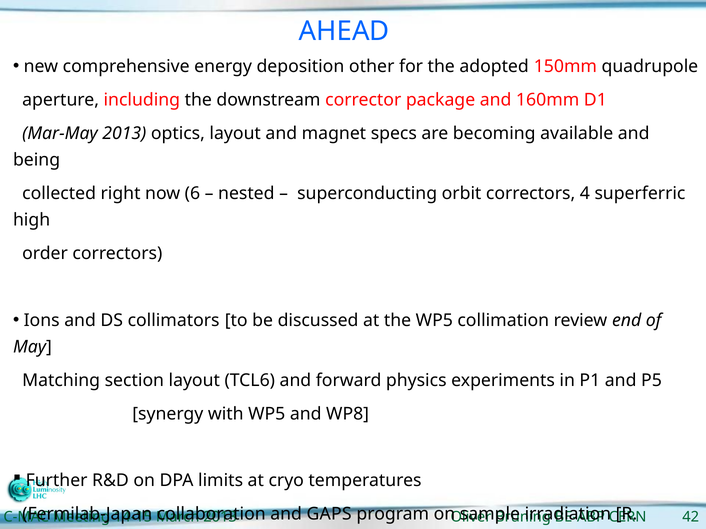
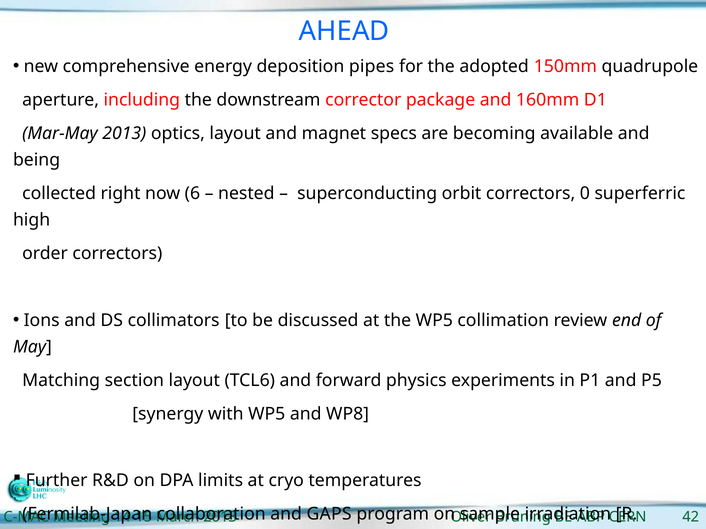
other: other -> pipes
4: 4 -> 0
